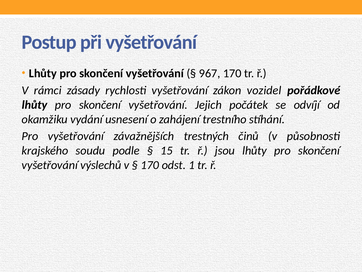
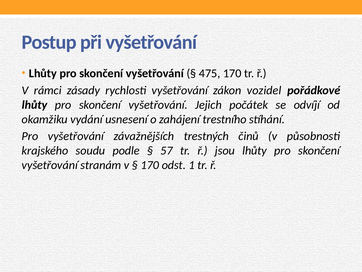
967: 967 -> 475
15: 15 -> 57
výslechů: výslechů -> stranám
